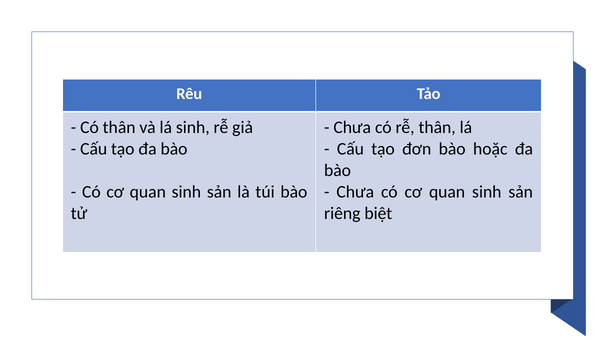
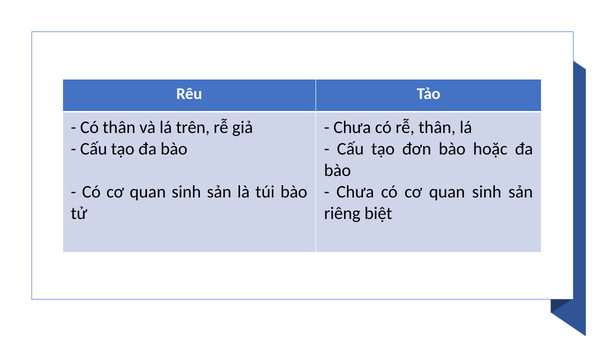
lá sinh: sinh -> trên
